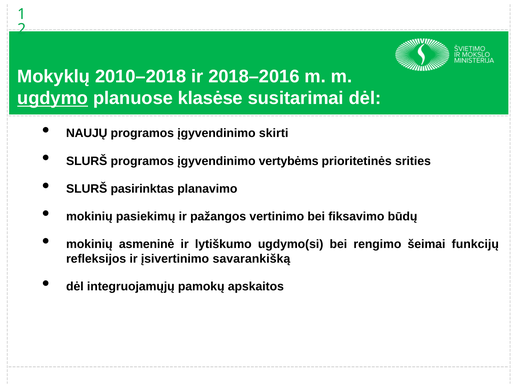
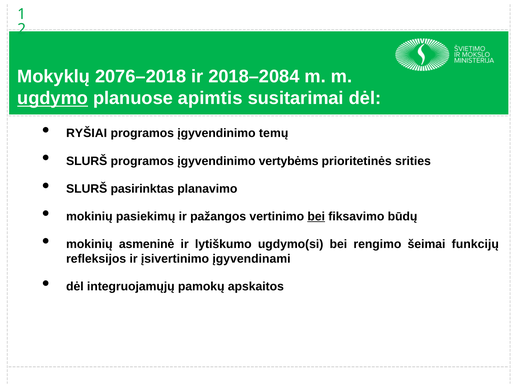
2010–2018: 2010–2018 -> 2076–2018
2018–2016: 2018–2016 -> 2018–2084
klasėse: klasėse -> apimtis
NAUJŲ: NAUJŲ -> RYŠIAI
skirti: skirti -> temų
bei at (316, 216) underline: none -> present
savarankišką: savarankišką -> įgyvendinami
